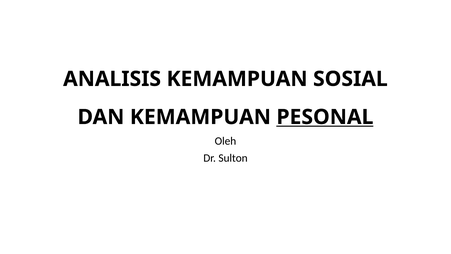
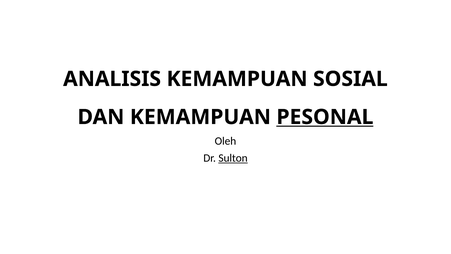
Sulton underline: none -> present
